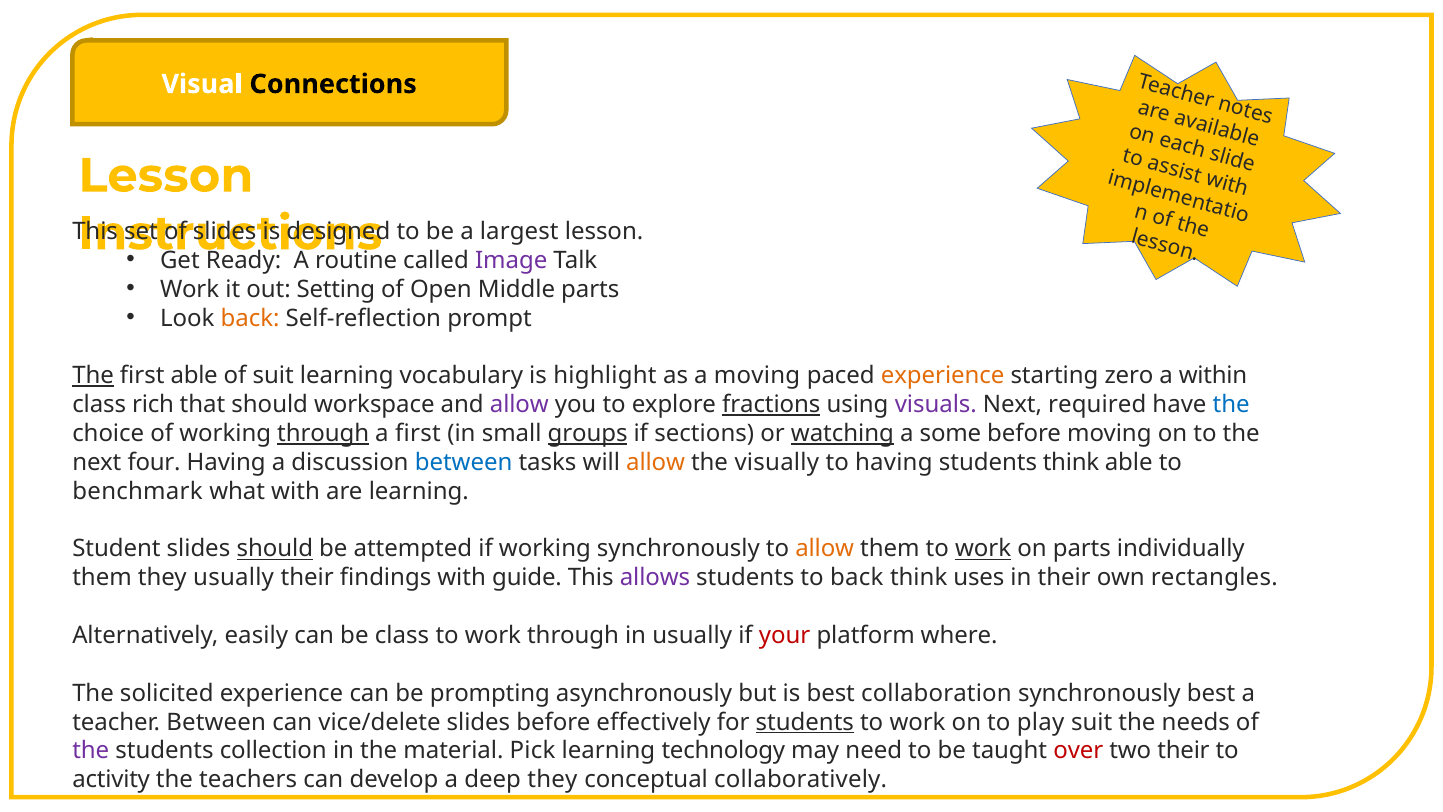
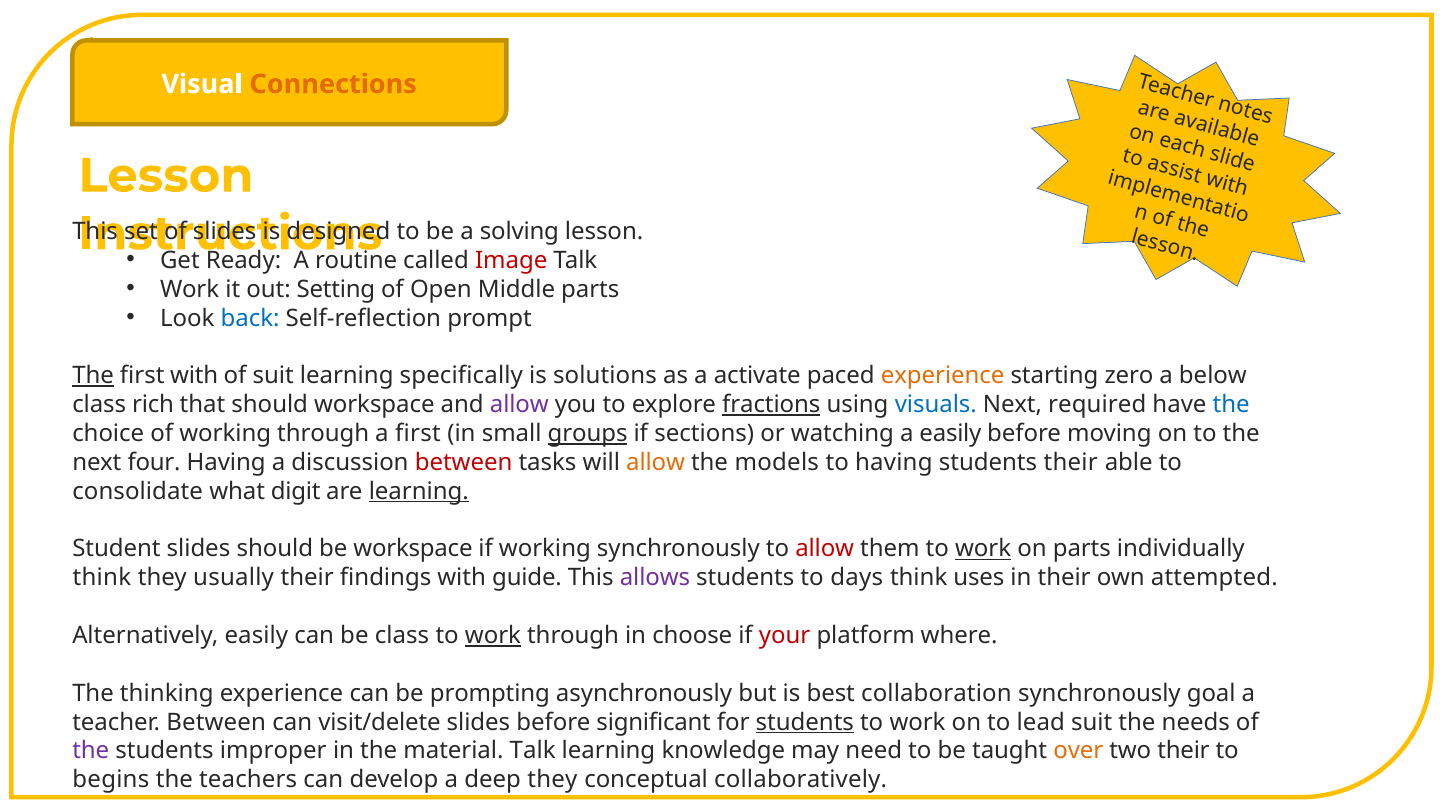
Connections colour: black -> orange
largest: largest -> solving
Image colour: purple -> red
back at (250, 318) colour: orange -> blue
first able: able -> with
vocabulary: vocabulary -> specifically
highlight: highlight -> solutions
a moving: moving -> activate
within: within -> below
visuals colour: purple -> blue
through at (323, 433) underline: present -> none
watching underline: present -> none
a some: some -> easily
between at (464, 462) colour: blue -> red
visually: visually -> models
students think: think -> their
benchmark: benchmark -> consolidate
what with: with -> digit
learning at (419, 491) underline: none -> present
should at (275, 549) underline: present -> none
be attempted: attempted -> workspace
allow at (825, 549) colour: orange -> red
them at (102, 578): them -> think
to back: back -> days
rectangles: rectangles -> attempted
work at (493, 635) underline: none -> present
in usually: usually -> choose
solicited: solicited -> thinking
synchronously best: best -> goal
vice/delete: vice/delete -> visit/delete
effectively: effectively -> significant
play: play -> lead
collection: collection -> improper
material Pick: Pick -> Talk
technology: technology -> knowledge
over colour: red -> orange
activity: activity -> begins
